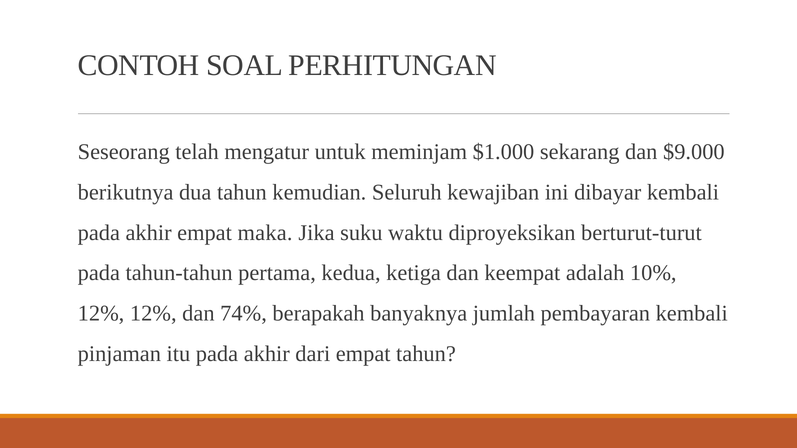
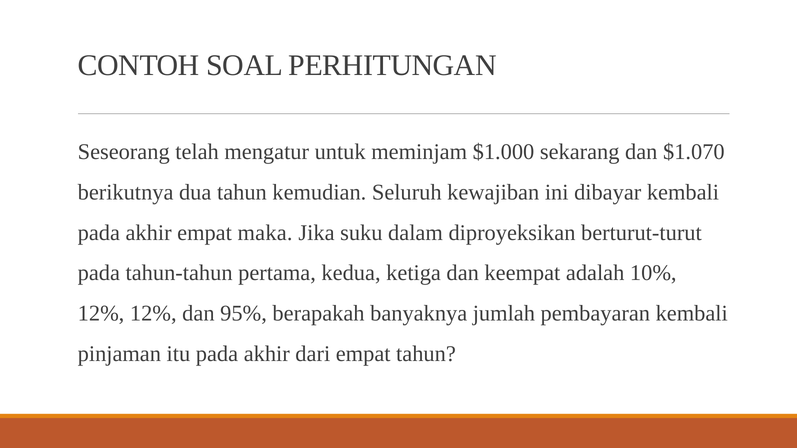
$9.000: $9.000 -> $1.070
waktu: waktu -> dalam
74%: 74% -> 95%
